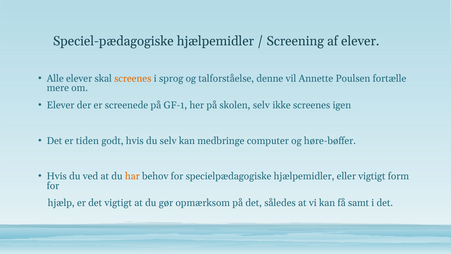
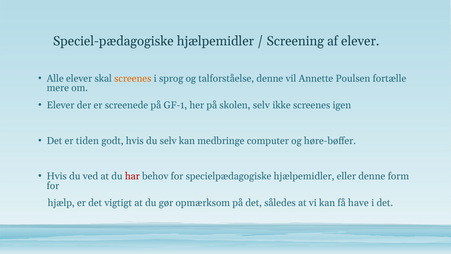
har colour: orange -> red
eller vigtigt: vigtigt -> denne
samt: samt -> have
